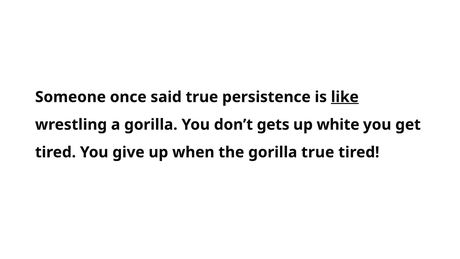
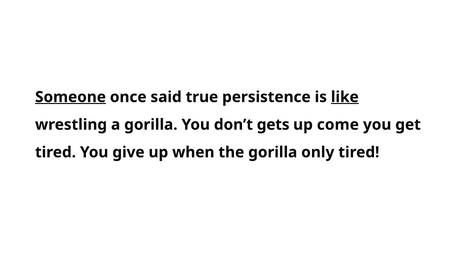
Someone underline: none -> present
white: white -> come
gorilla true: true -> only
